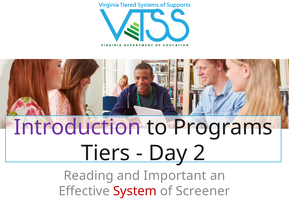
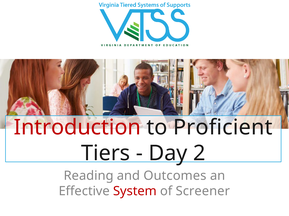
Introduction colour: purple -> red
Programs: Programs -> Proficient
Important: Important -> Outcomes
